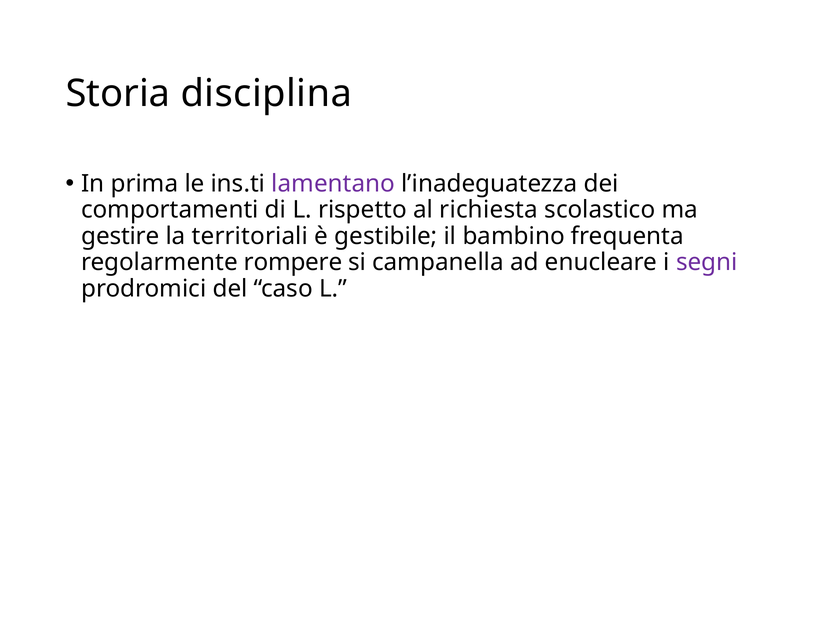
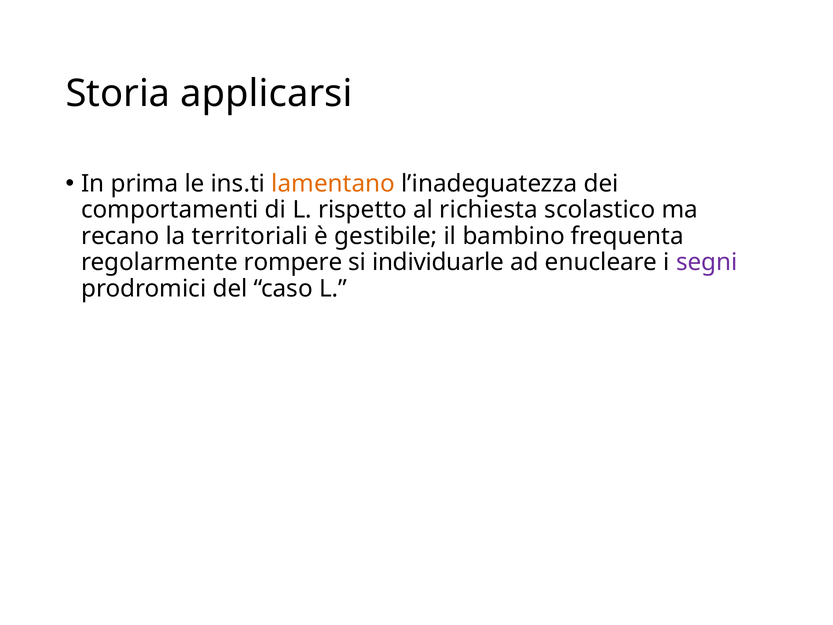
disciplina: disciplina -> applicarsi
lamentano colour: purple -> orange
gestire: gestire -> recano
campanella: campanella -> individuarle
